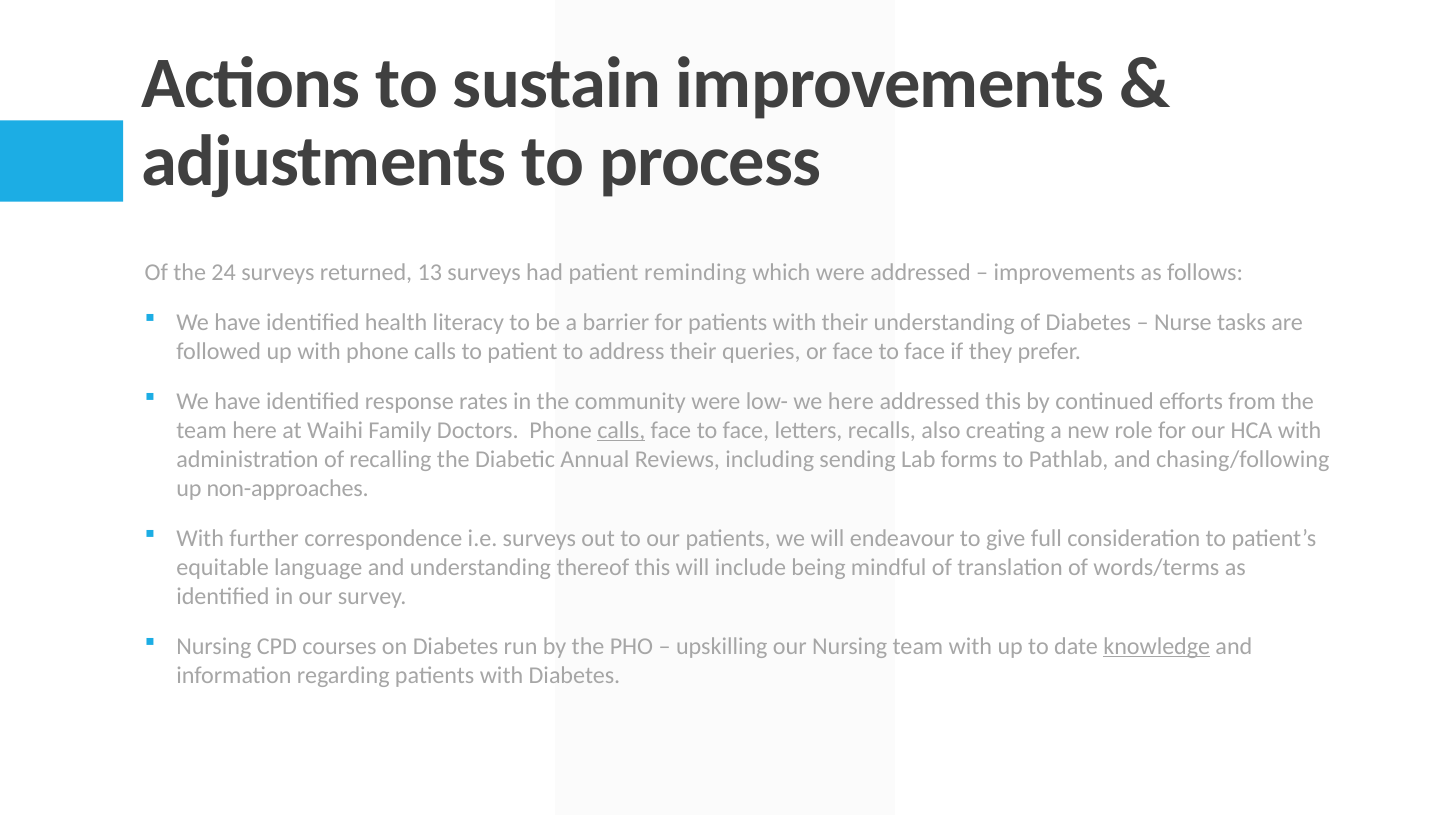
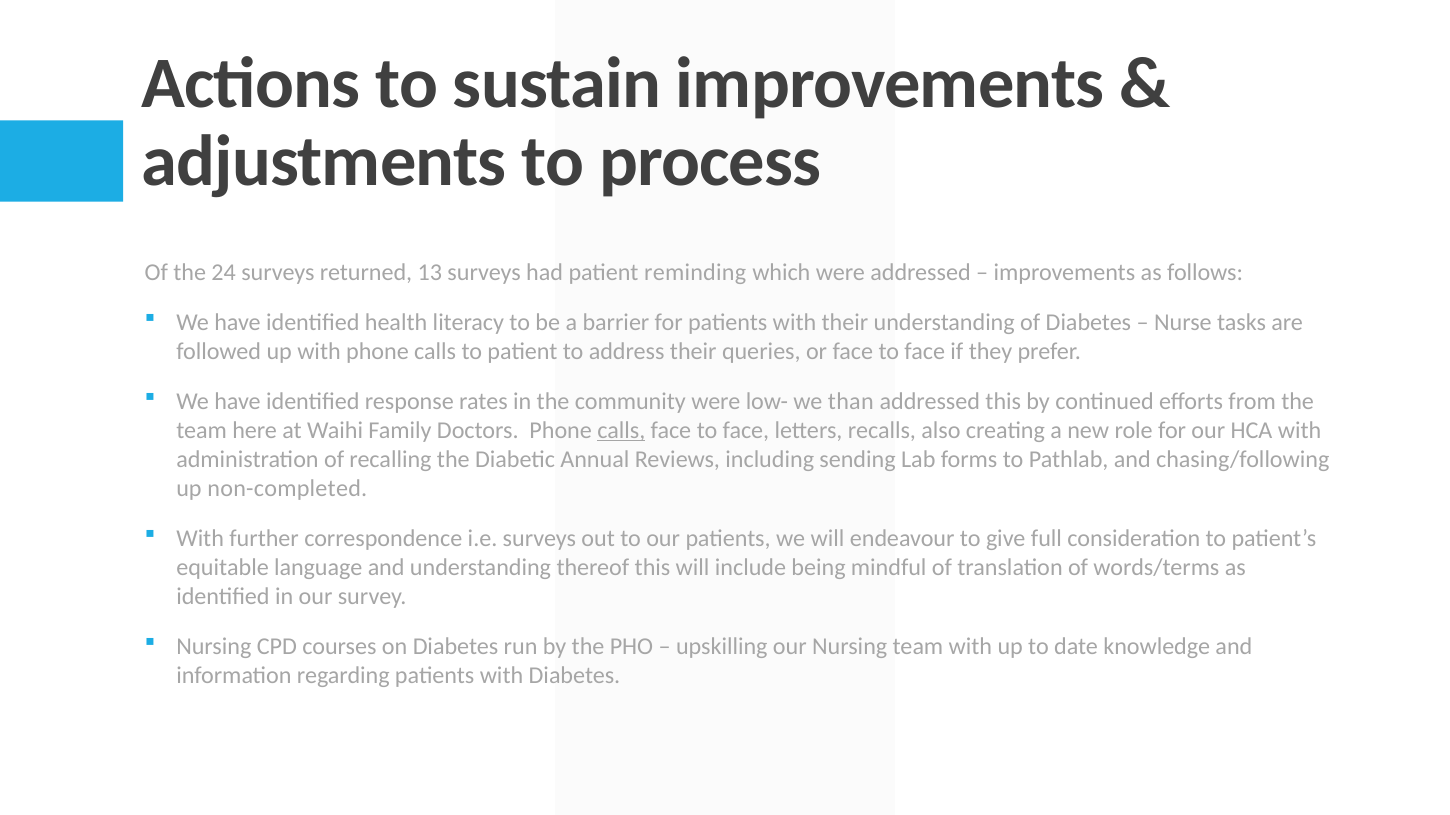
we here: here -> than
non-approaches: non-approaches -> non-completed
knowledge underline: present -> none
